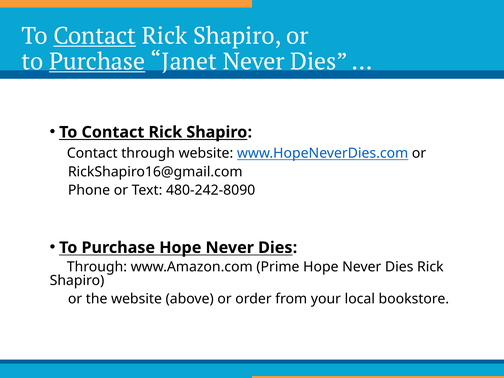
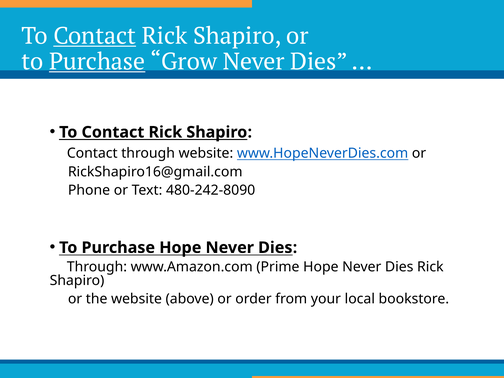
Janet: Janet -> Grow
